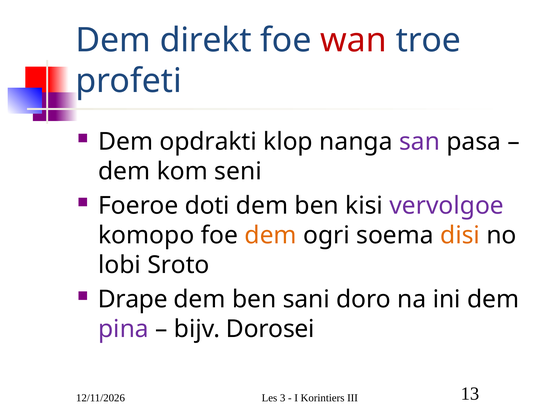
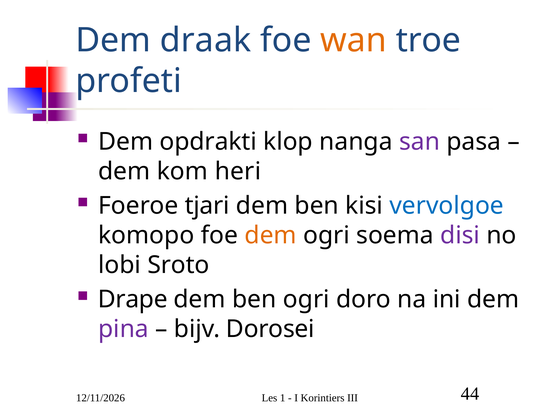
direkt: direkt -> draak
wan colour: red -> orange
seni: seni -> heri
doti: doti -> tjari
vervolgoe colour: purple -> blue
disi colour: orange -> purple
ben sani: sani -> ogri
3: 3 -> 1
13: 13 -> 44
